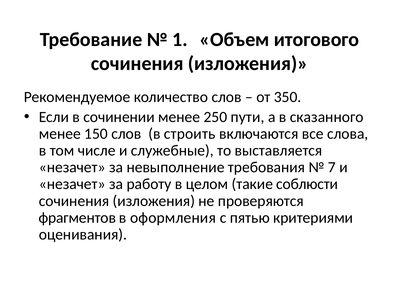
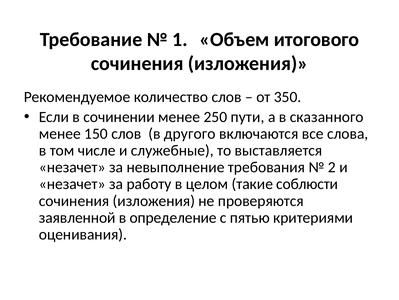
строить: строить -> другого
7: 7 -> 2
фрагментов: фрагментов -> заявленной
оформления: оформления -> определение
